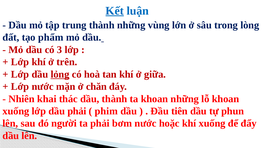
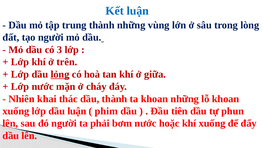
Kết underline: present -> none
tạo phẩm: phẩm -> người
chăn: chăn -> cháy
dầu phải: phải -> luận
